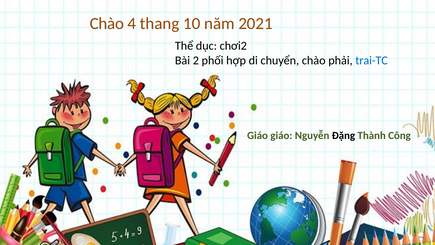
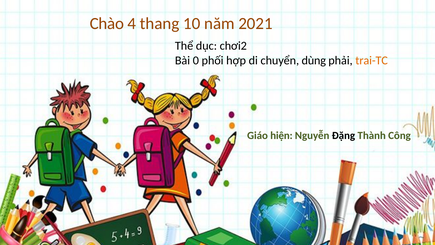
2: 2 -> 0
chuyển chào: chào -> dùng
trai-TC colour: blue -> orange
Giáo giáo: giáo -> hiện
